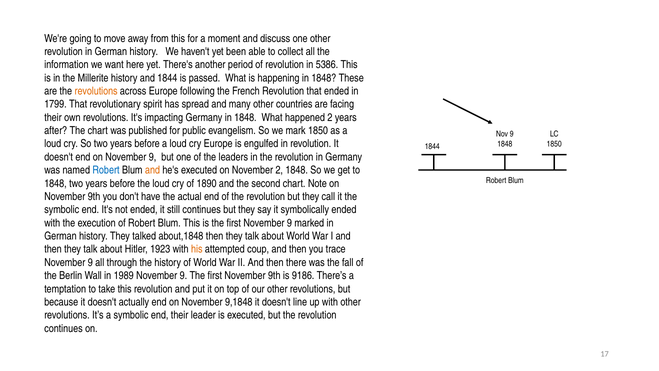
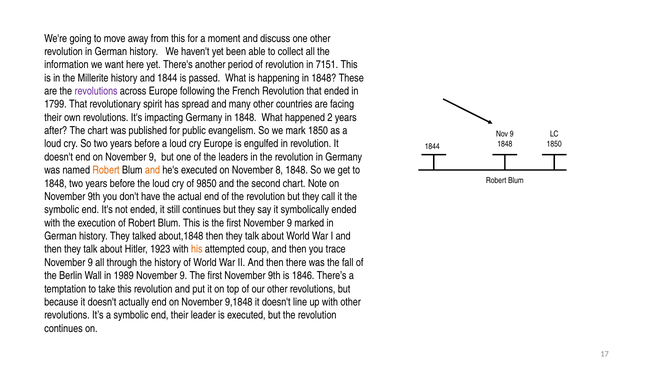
5386: 5386 -> 7151
revolutions at (96, 91) colour: orange -> purple
Robert at (106, 170) colour: blue -> orange
November 2: 2 -> 8
1890: 1890 -> 9850
9186: 9186 -> 1846
